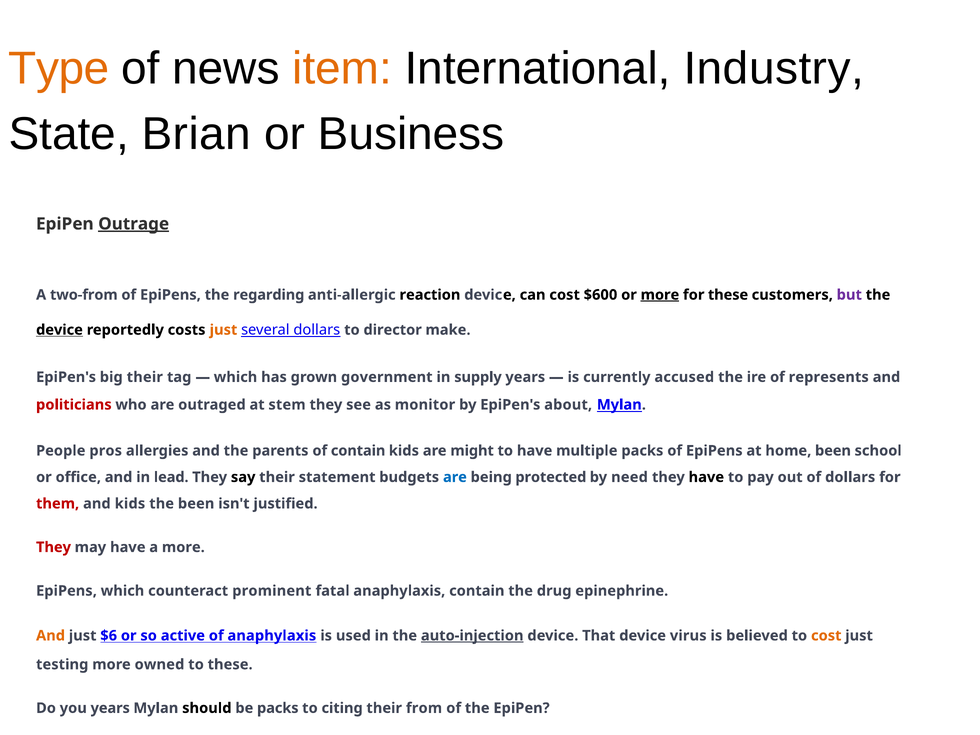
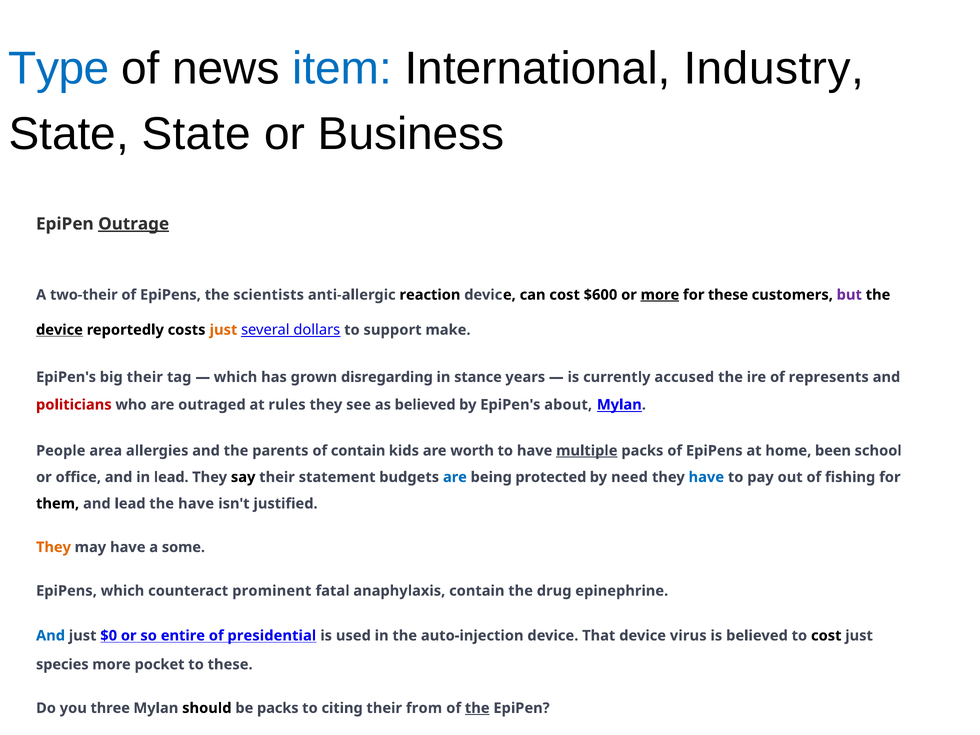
Type colour: orange -> blue
item colour: orange -> blue
State Brian: Brian -> State
two-from: two-from -> two-their
regarding: regarding -> scientists
director: director -> support
government: government -> disregarding
supply: supply -> stance
stem: stem -> rules
as monitor: monitor -> believed
pros: pros -> area
might: might -> worth
multiple underline: none -> present
have at (706, 477) colour: black -> blue
of dollars: dollars -> fishing
them colour: red -> black
and kids: kids -> lead
the been: been -> have
They at (54, 547) colour: red -> orange
a more: more -> some
And at (51, 636) colour: orange -> blue
$6: $6 -> $0
active: active -> entire
of anaphylaxis: anaphylaxis -> presidential
auto-injection underline: present -> none
cost at (826, 636) colour: orange -> black
testing: testing -> species
owned: owned -> pocket
you years: years -> three
the at (477, 708) underline: none -> present
